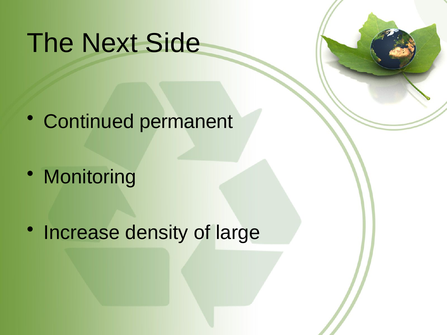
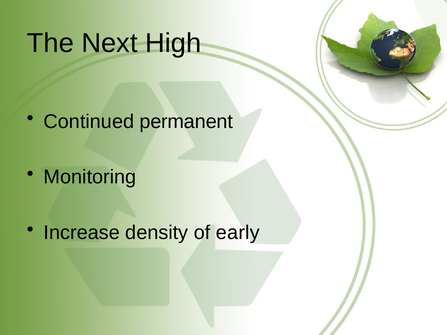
Side: Side -> High
large: large -> early
